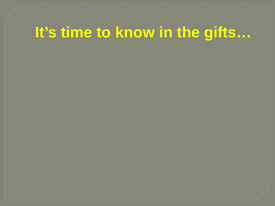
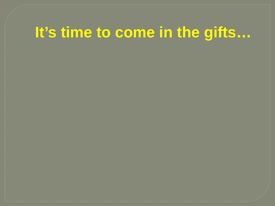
know: know -> come
